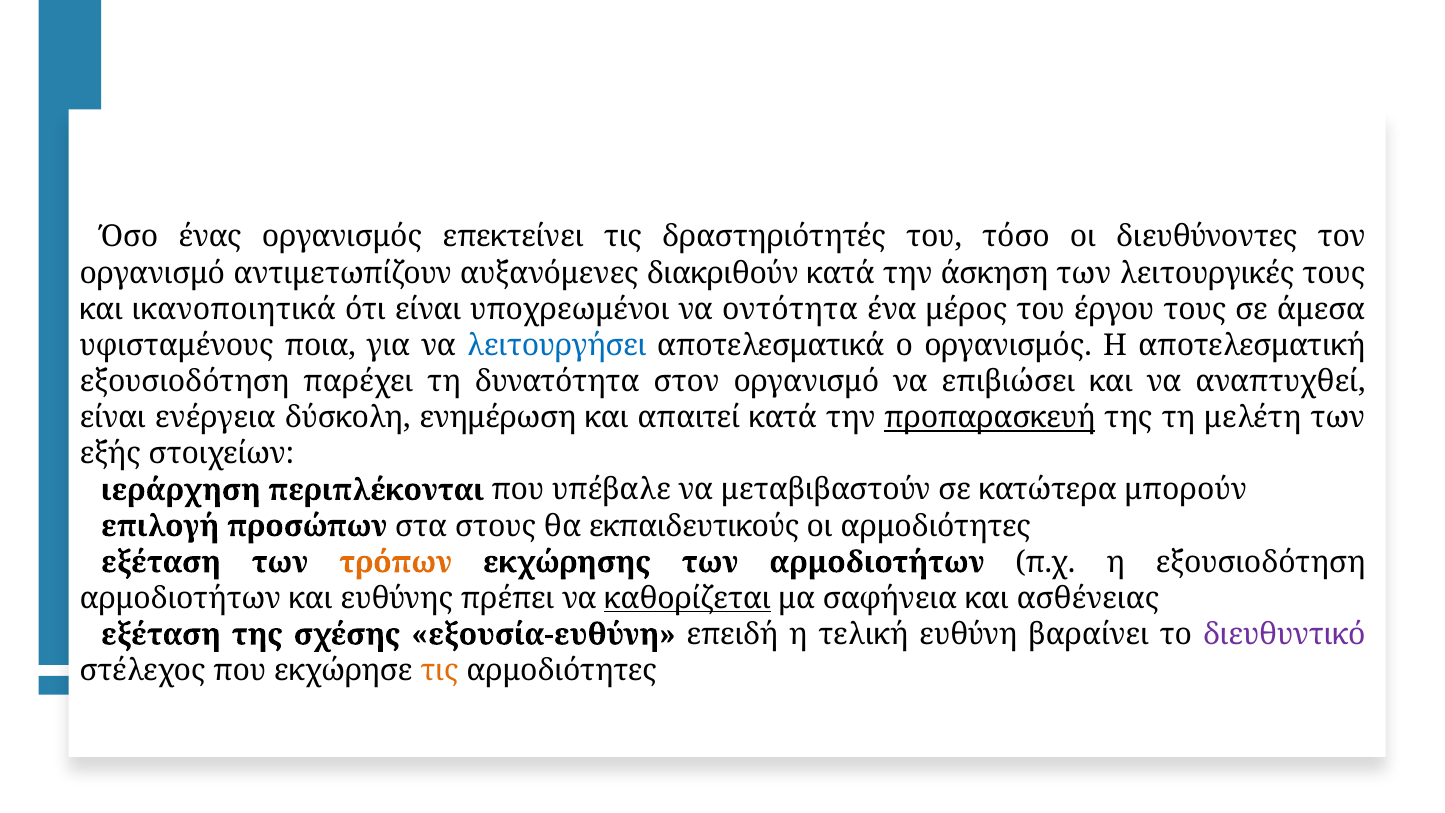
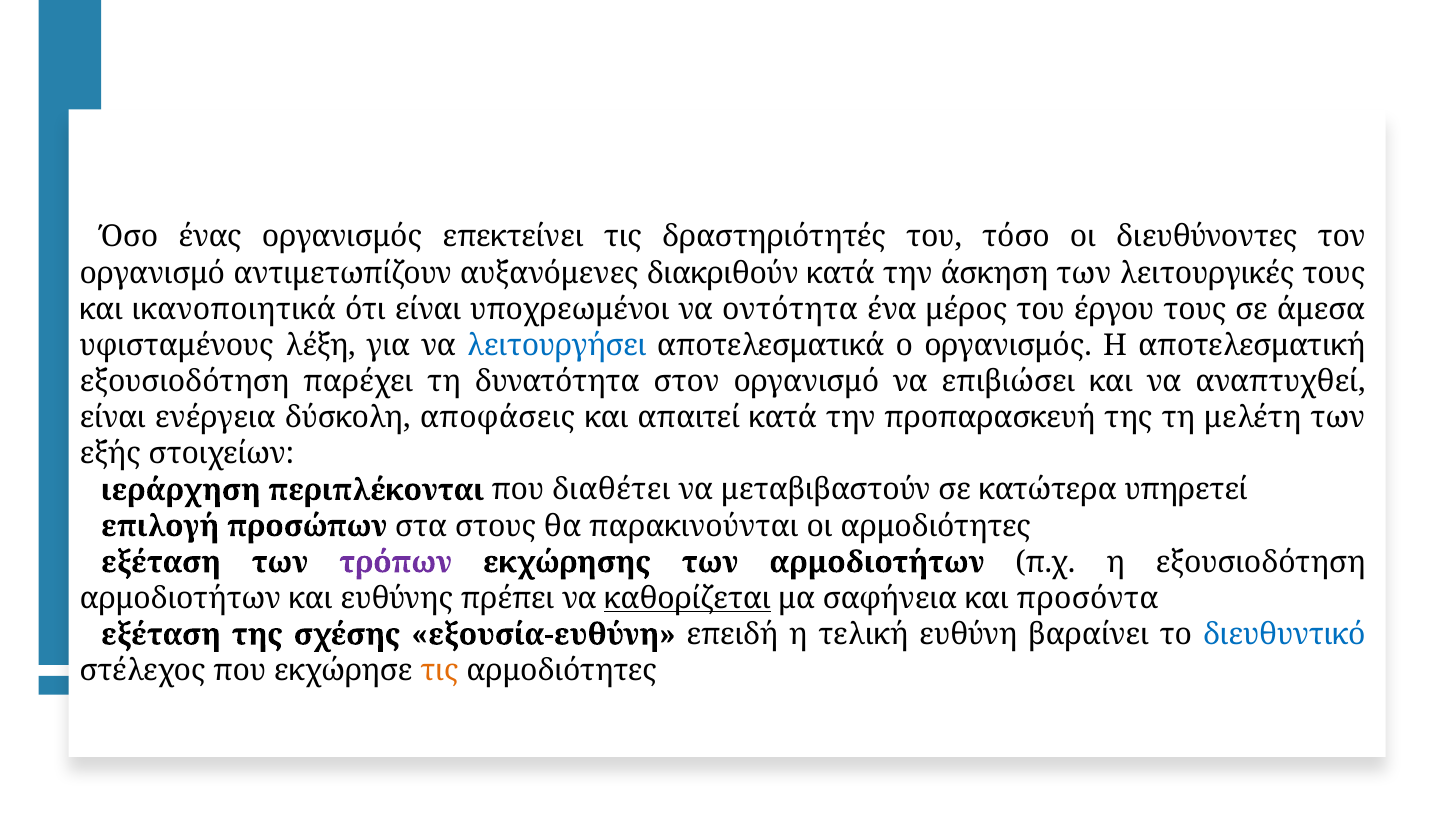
ποια: ποια -> λέξη
ενημέρωση: ενημέρωση -> αποφάσεις
προπαρασκευή underline: present -> none
υπέβαλε: υπέβαλε -> διαθέτει
μπορούν: μπορούν -> υπηρετεί
εκπαιδευτικούς: εκπαιδευτικούς -> παρακινούνται
τρόπων colour: orange -> purple
ασθένειας: ασθένειας -> προσόντα
διευθυντικό colour: purple -> blue
